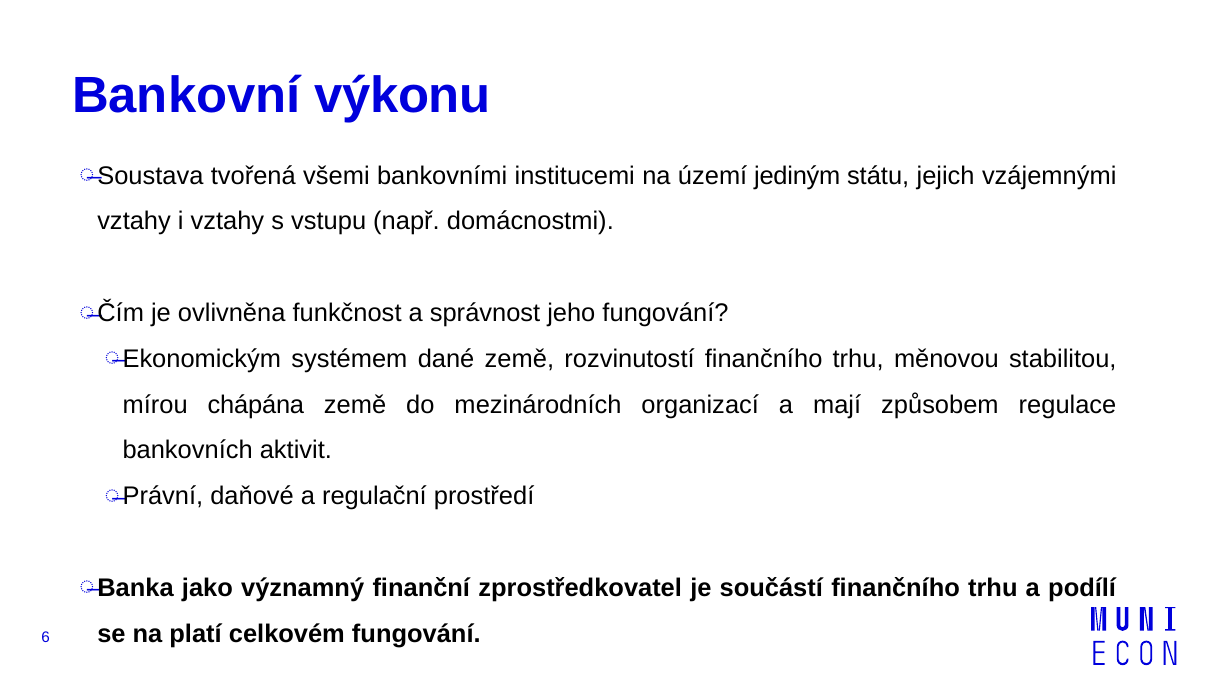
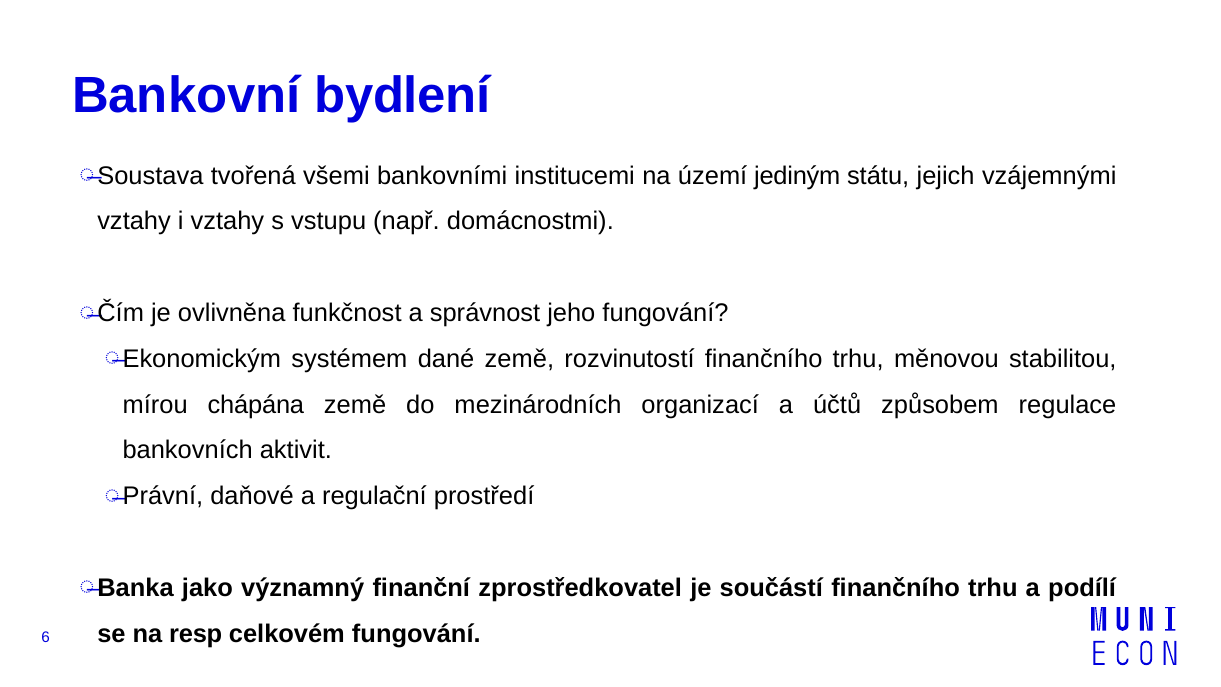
výkonu: výkonu -> bydlení
mají: mají -> účtů
platí: platí -> resp
